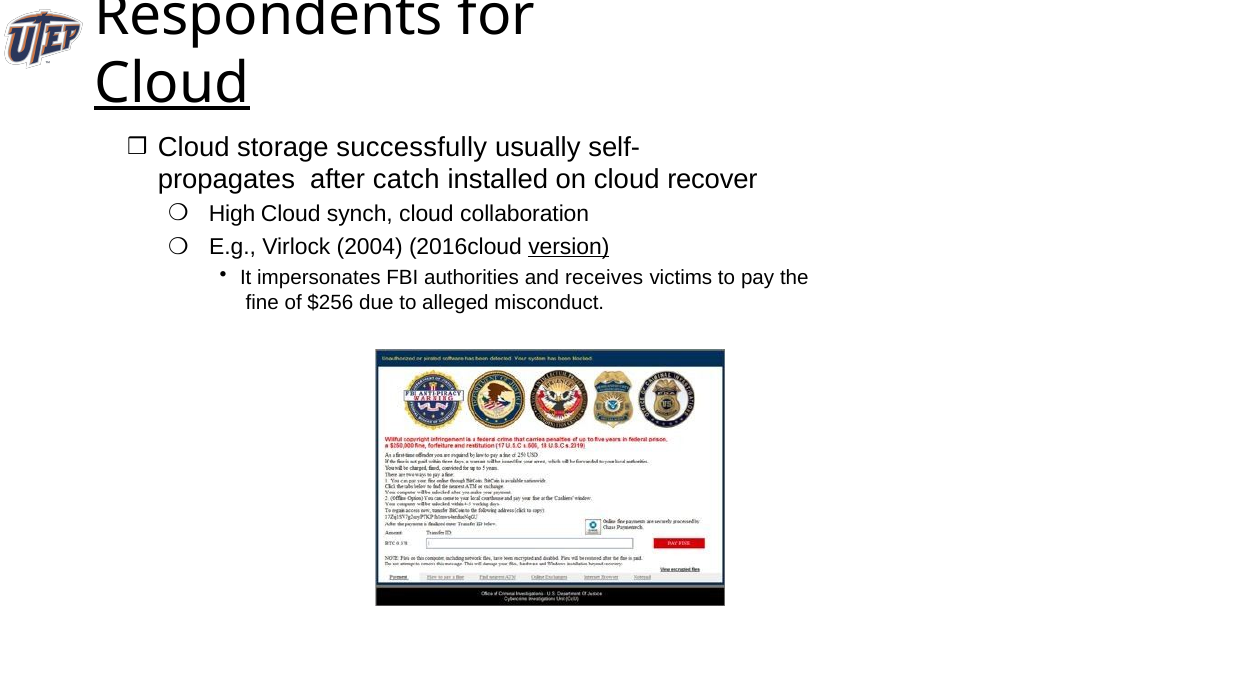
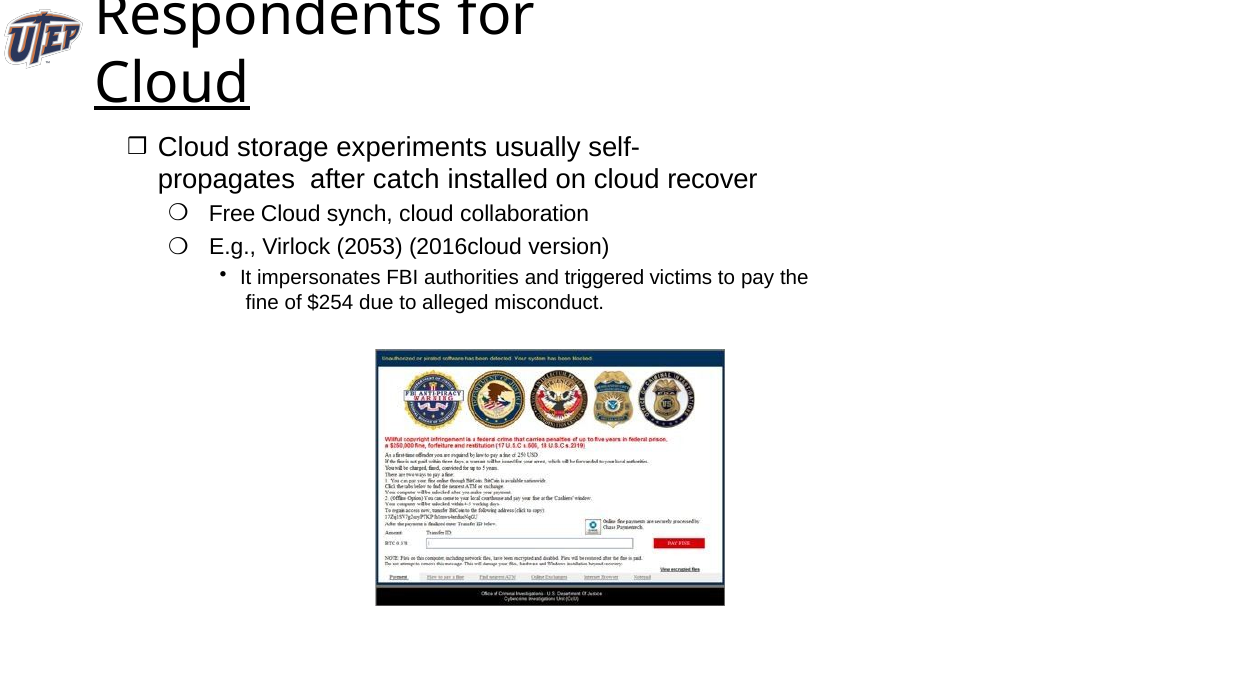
successfully: successfully -> experiments
High: High -> Free
2004: 2004 -> 2053
version underline: present -> none
receives: receives -> triggered
$256: $256 -> $254
